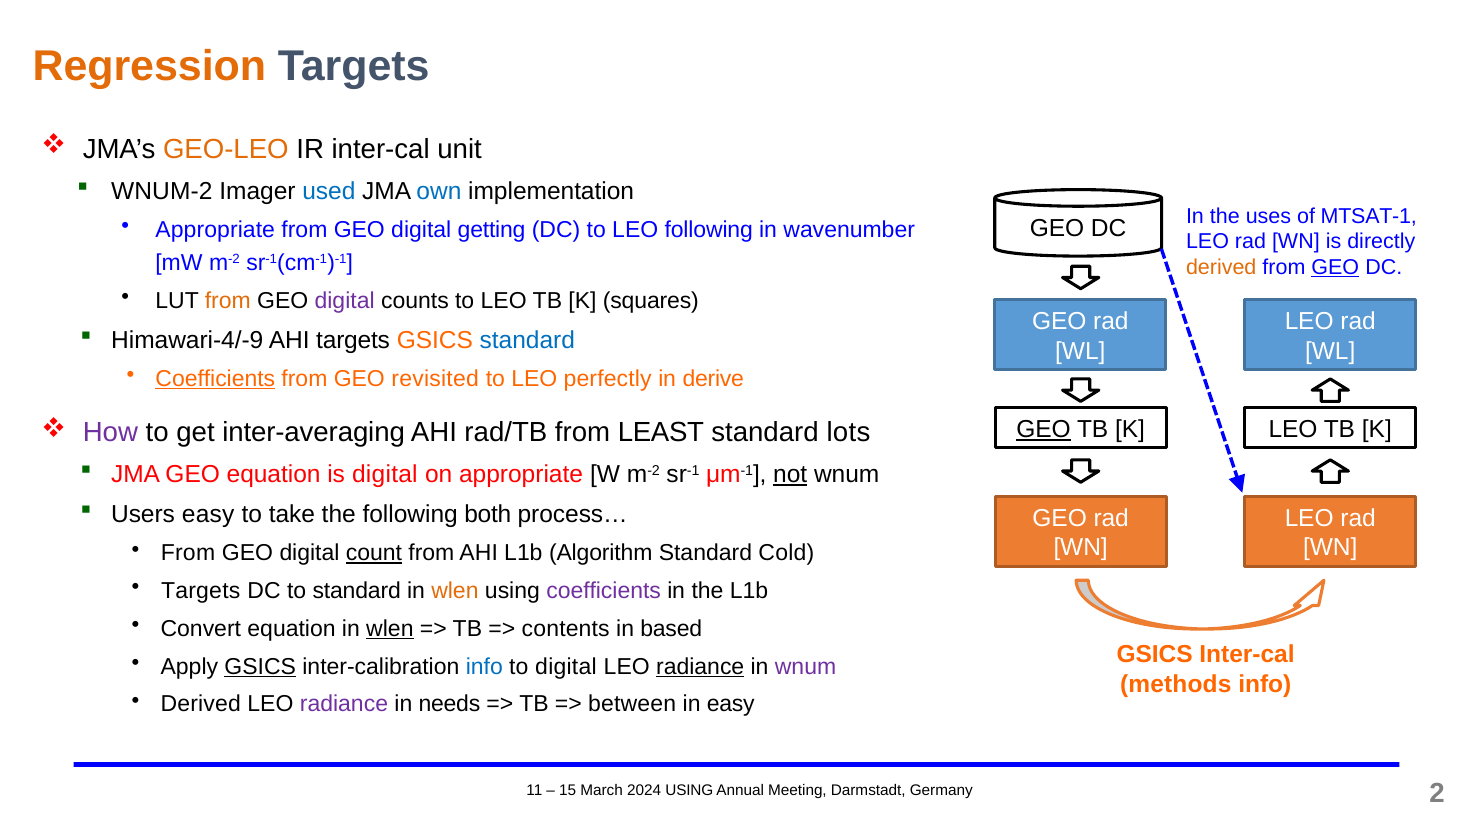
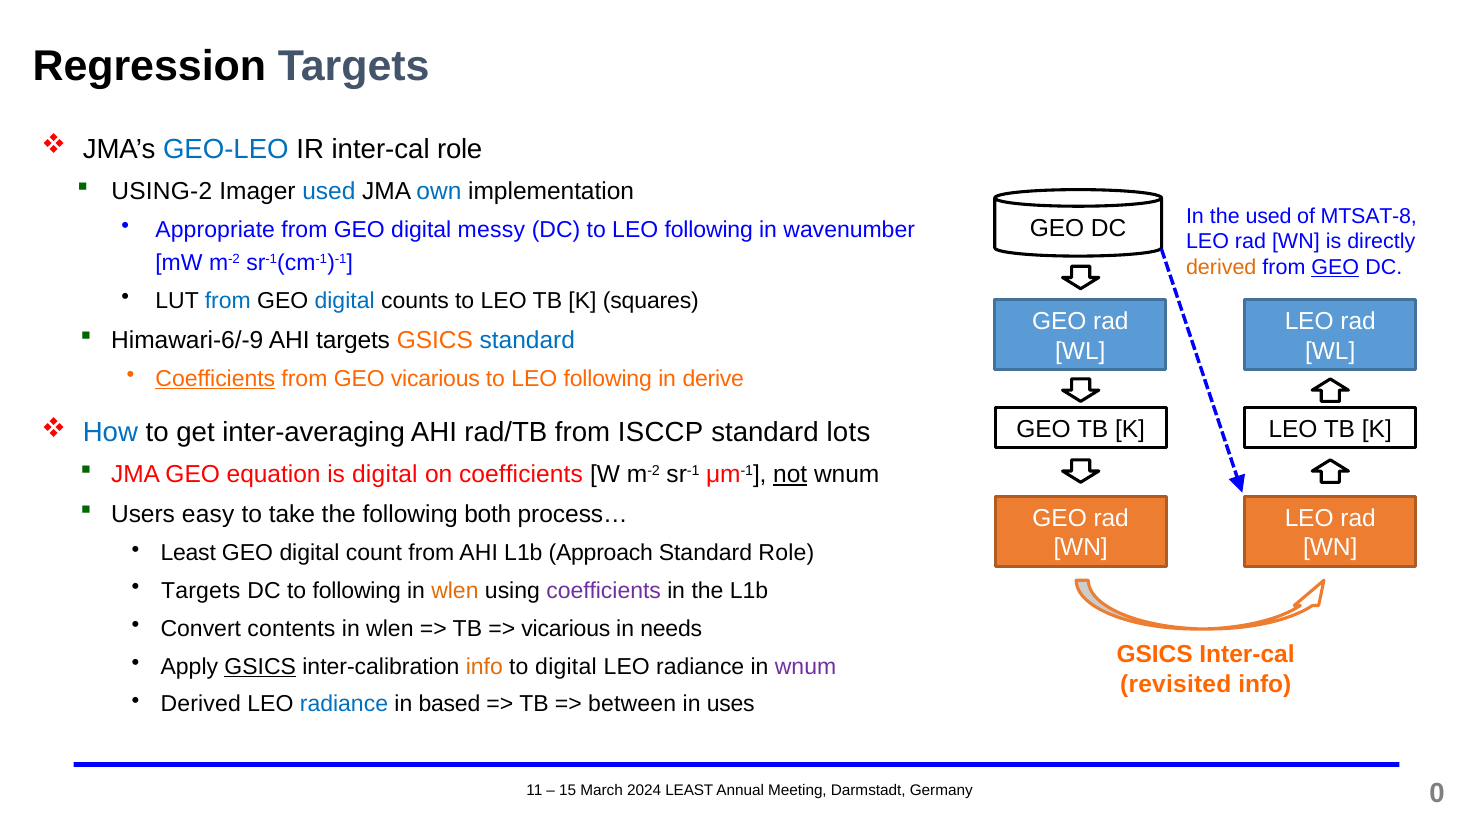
Regression colour: orange -> black
GEO-LEO colour: orange -> blue
inter-cal unit: unit -> role
WNUM-2: WNUM-2 -> USING-2
the uses: uses -> used
MTSAT-1: MTSAT-1 -> MTSAT-8
getting: getting -> messy
from at (228, 300) colour: orange -> blue
digital at (345, 300) colour: purple -> blue
Himawari-4/-9: Himawari-4/-9 -> Himawari-6/-9
GEO revisited: revisited -> vicarious
perfectly at (608, 378): perfectly -> following
How colour: purple -> blue
LEAST: LEAST -> ISCCP
GEO at (1044, 429) underline: present -> none
on appropriate: appropriate -> coefficients
From at (188, 553): From -> Least
count underline: present -> none
Algorithm: Algorithm -> Approach
Standard Cold: Cold -> Role
to standard: standard -> following
Convert equation: equation -> contents
wlen at (390, 628) underline: present -> none
contents at (566, 628): contents -> vicarious
based: based -> needs
info at (484, 666) colour: blue -> orange
radiance at (700, 666) underline: present -> none
methods: methods -> revisited
radiance at (344, 704) colour: purple -> blue
needs: needs -> based
in easy: easy -> uses
USING at (689, 790): USING -> LEAST
2: 2 -> 0
